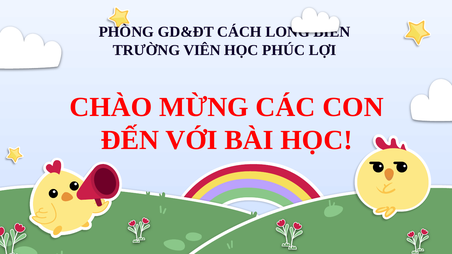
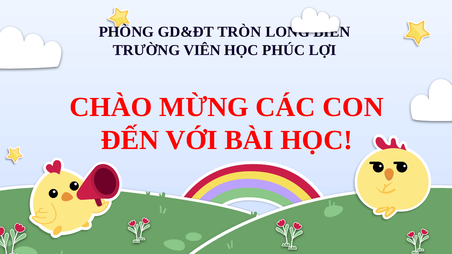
CÁCH: CÁCH -> TRÒN
